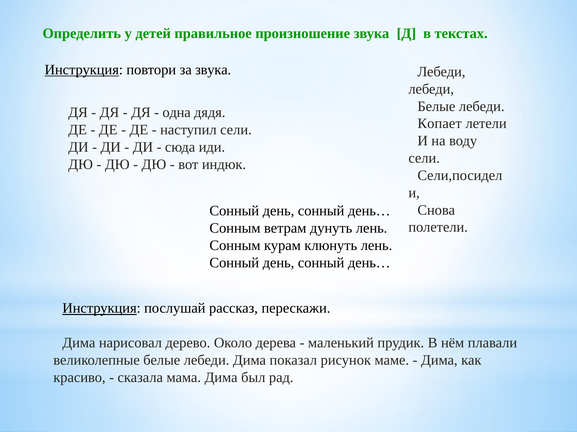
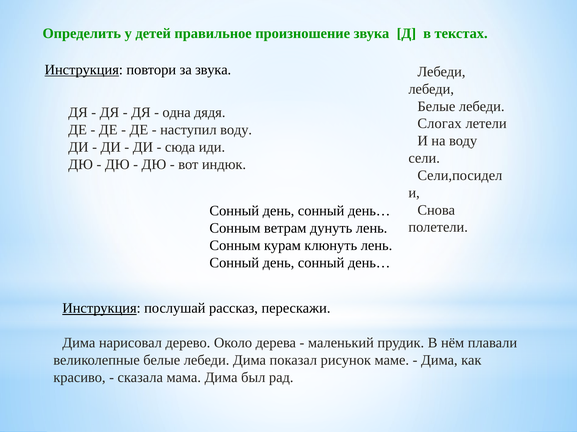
Копает: Копает -> Слогах
наступил сели: сели -> воду
